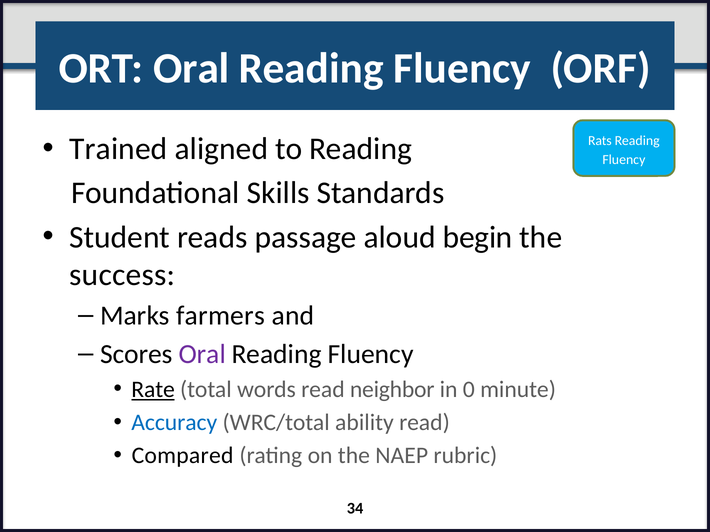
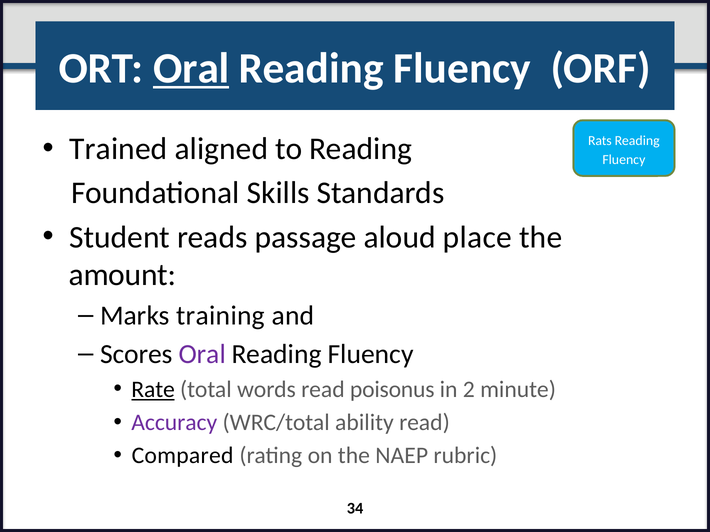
Oral at (191, 69) underline: none -> present
begin: begin -> place
success: success -> amount
farmers: farmers -> training
neighbor: neighbor -> poisonus
0: 0 -> 2
Accuracy colour: blue -> purple
